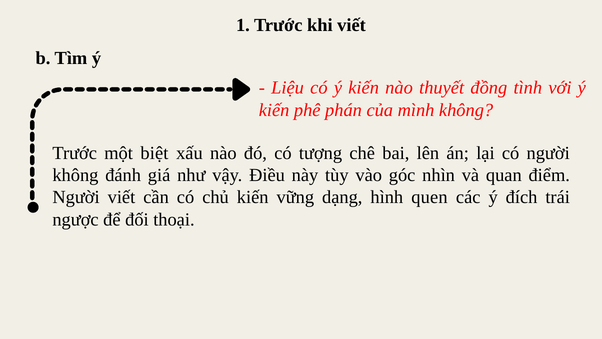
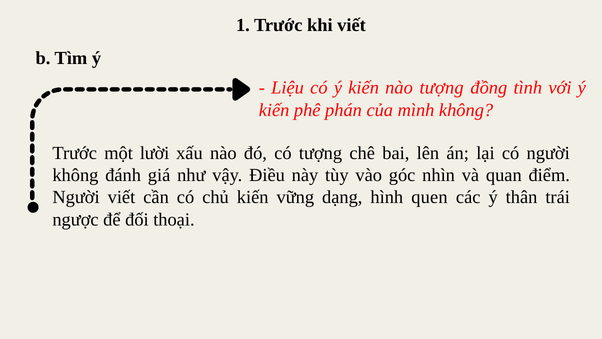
nào thuyết: thuyết -> tượng
biệt: biệt -> lười
đích: đích -> thân
